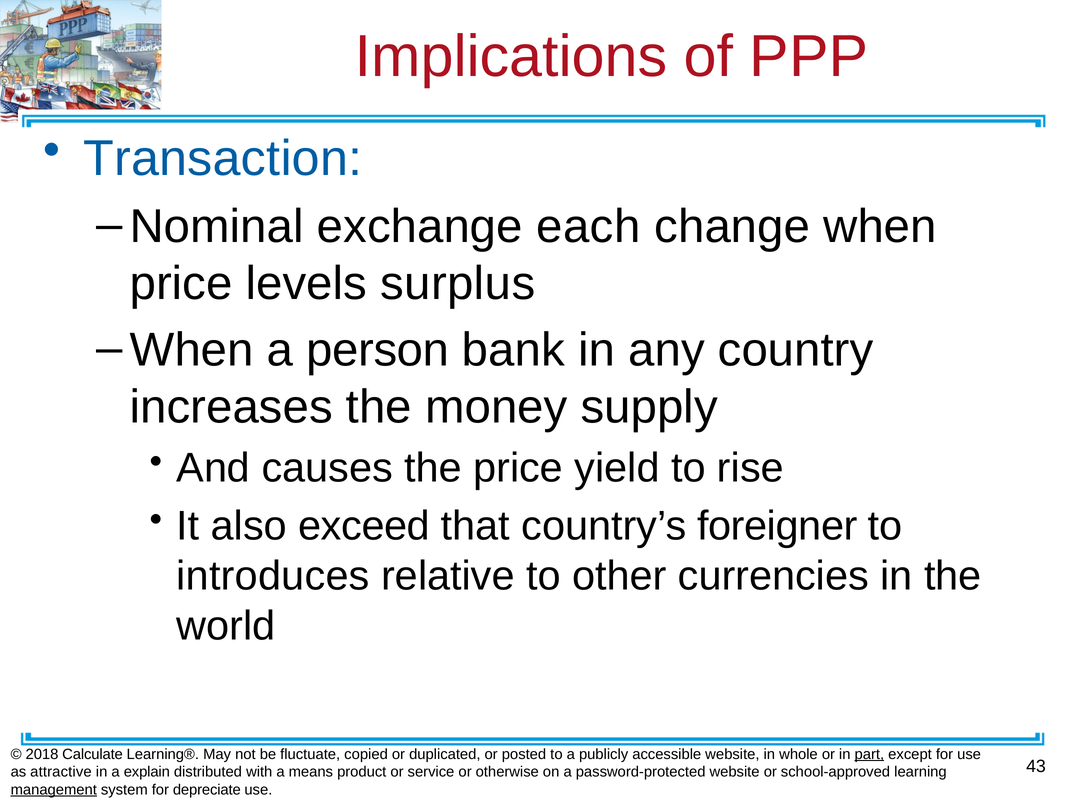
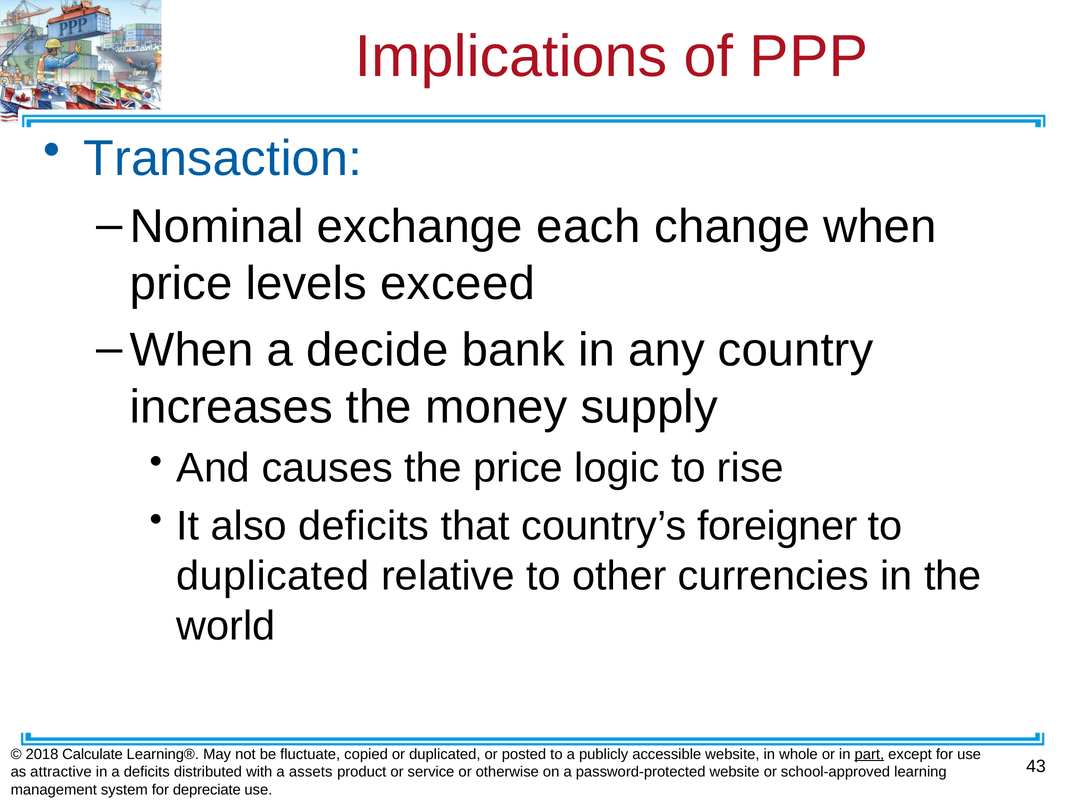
surplus: surplus -> exceed
person: person -> decide
yield: yield -> logic
also exceed: exceed -> deficits
introduces at (273, 576): introduces -> duplicated
a explain: explain -> deficits
means: means -> assets
management underline: present -> none
